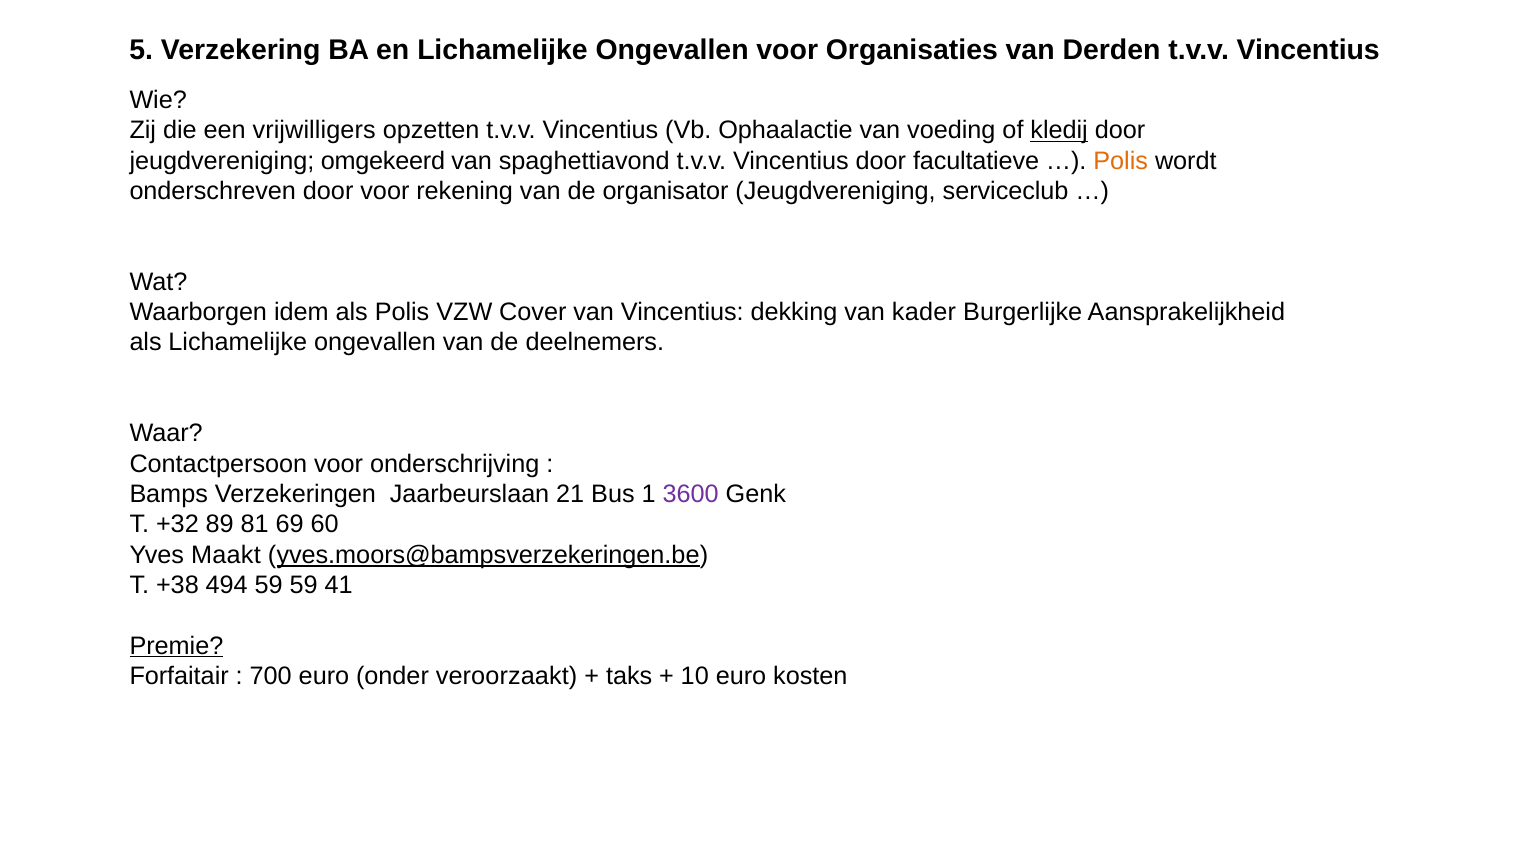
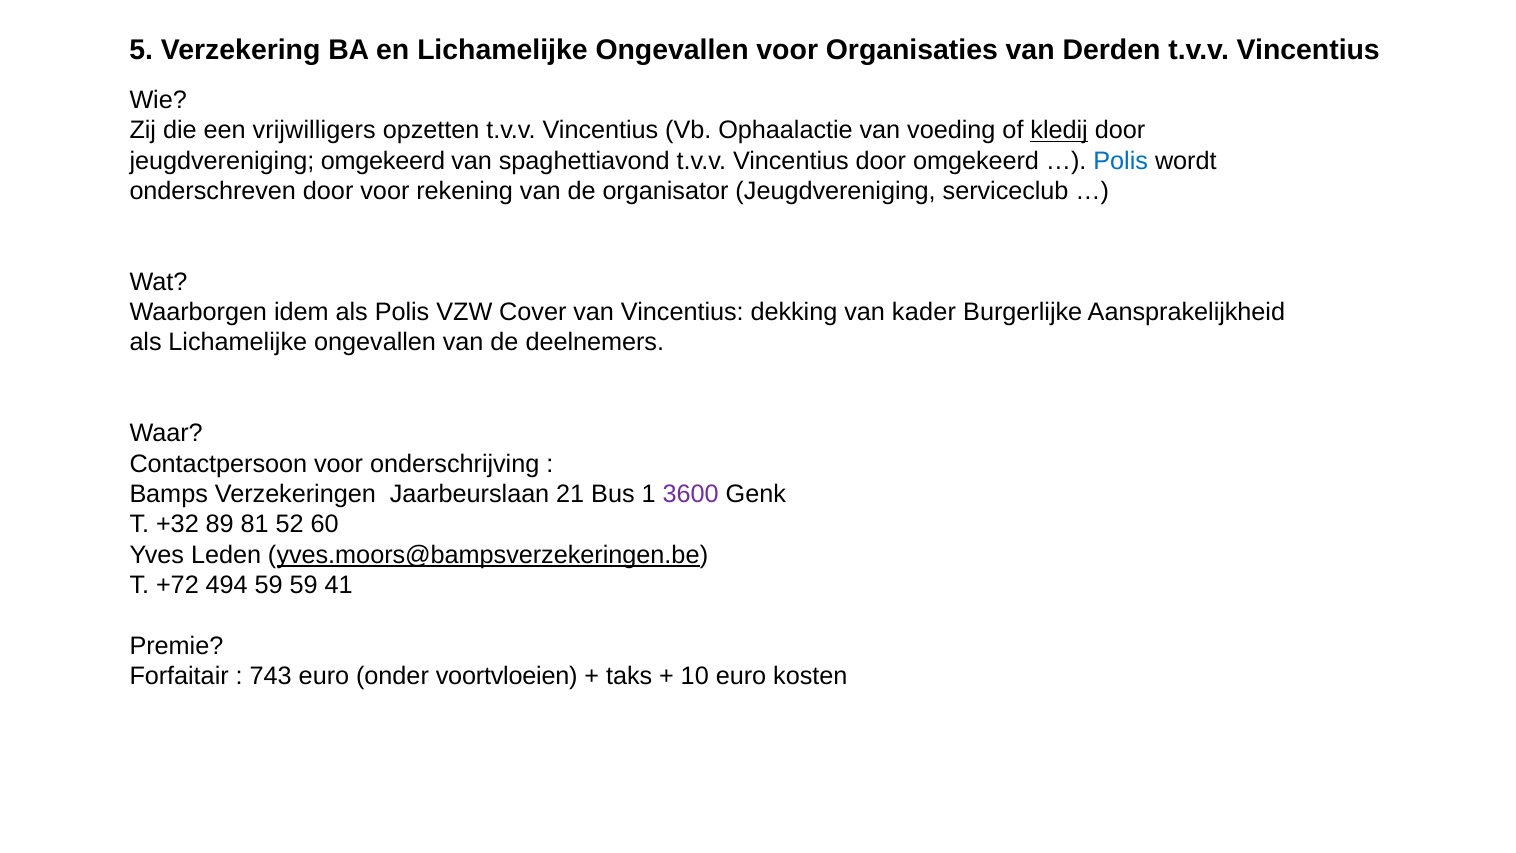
door facultatieve: facultatieve -> omgekeerd
Polis at (1121, 161) colour: orange -> blue
69: 69 -> 52
Maakt: Maakt -> Leden
+38: +38 -> +72
Premie underline: present -> none
700: 700 -> 743
veroorzaakt: veroorzaakt -> voortvloeien
